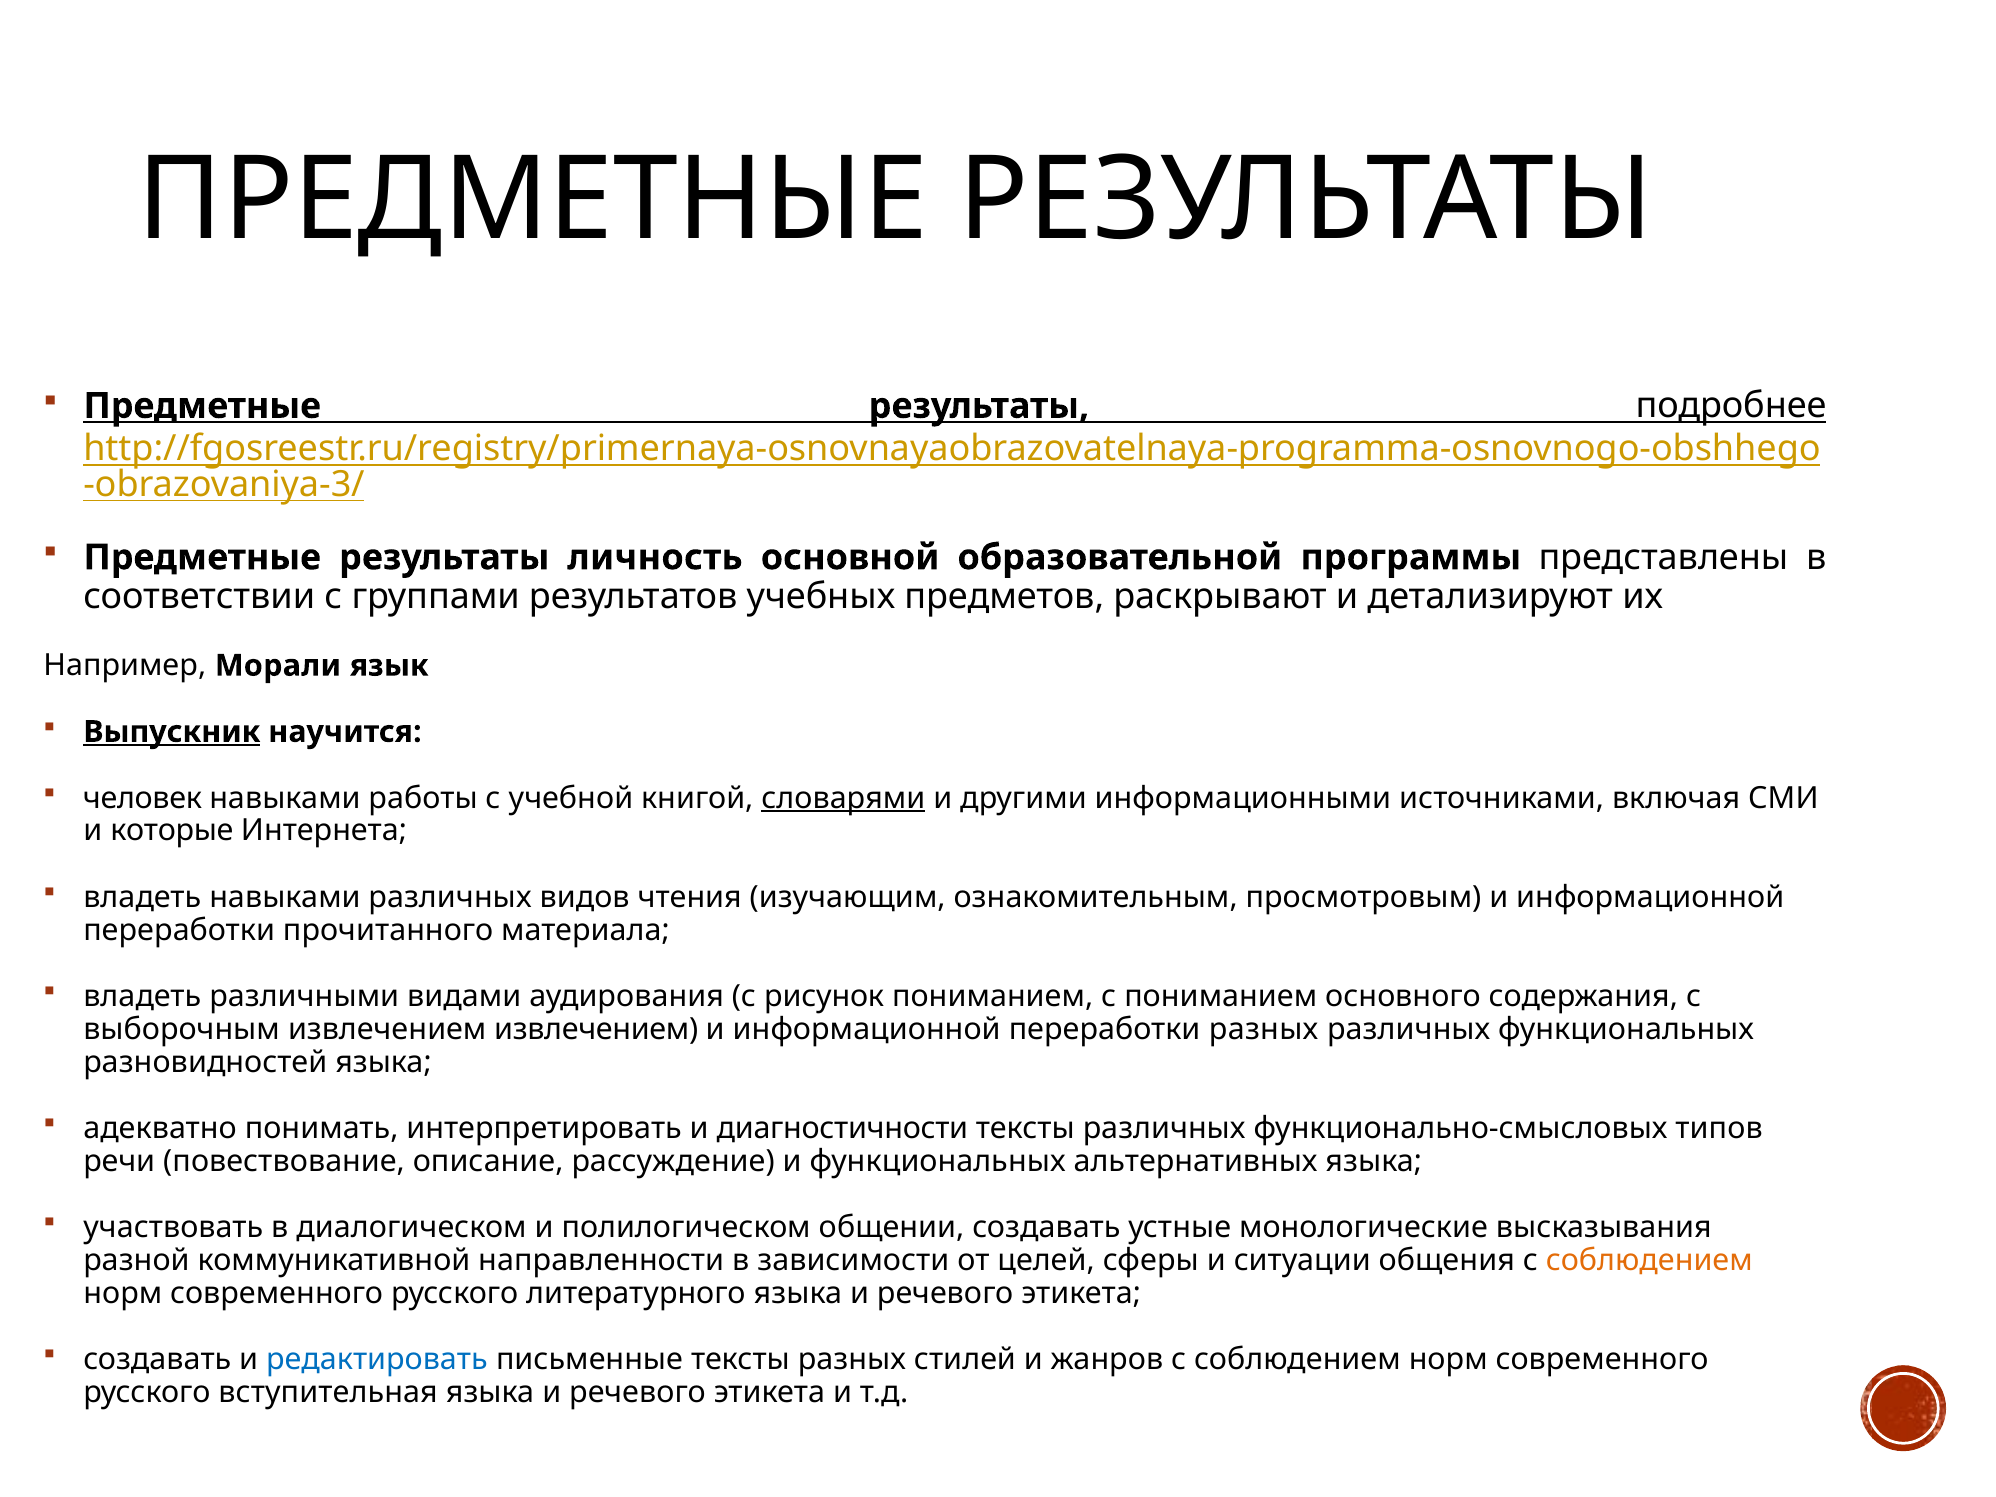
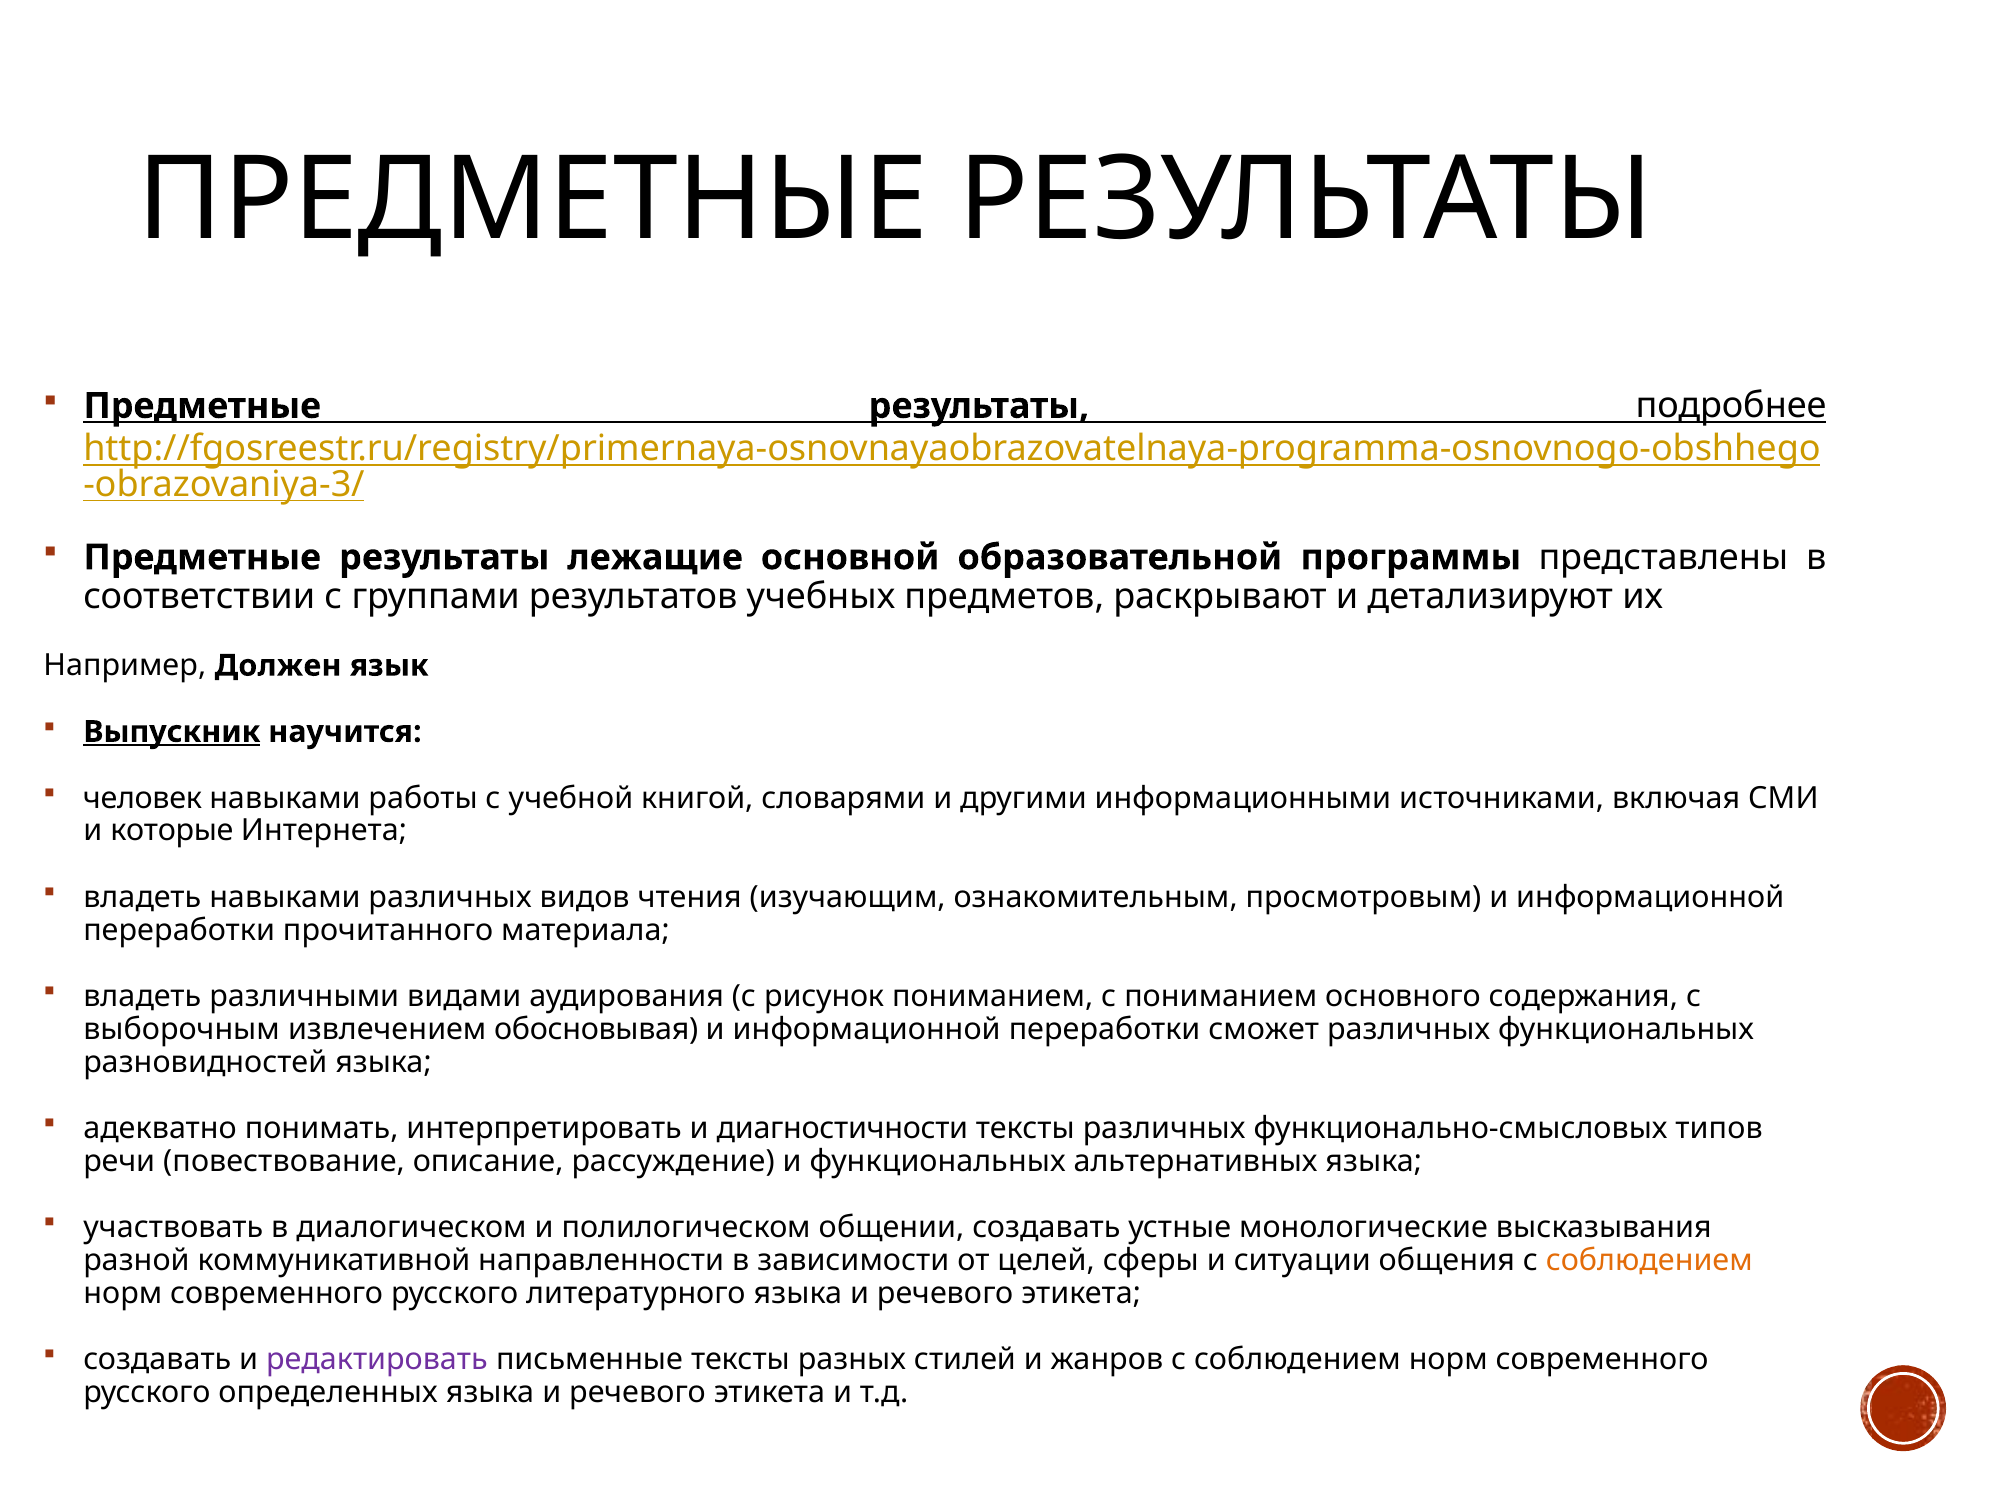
личность: личность -> лежащие
Морали: Морали -> Должен
словарями underline: present -> none
извлечением извлечением: извлечением -> обосновывая
переработки разных: разных -> сможет
редактировать colour: blue -> purple
вступительная: вступительная -> определенных
